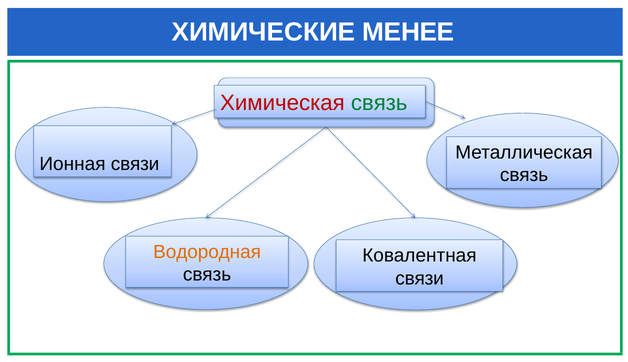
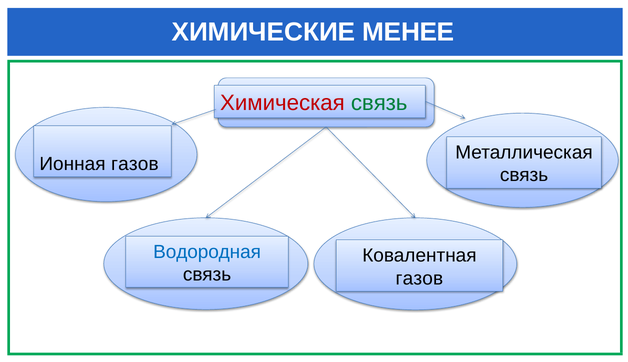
Ионная связи: связи -> газов
Водородная colour: orange -> blue
связи at (420, 278): связи -> газов
